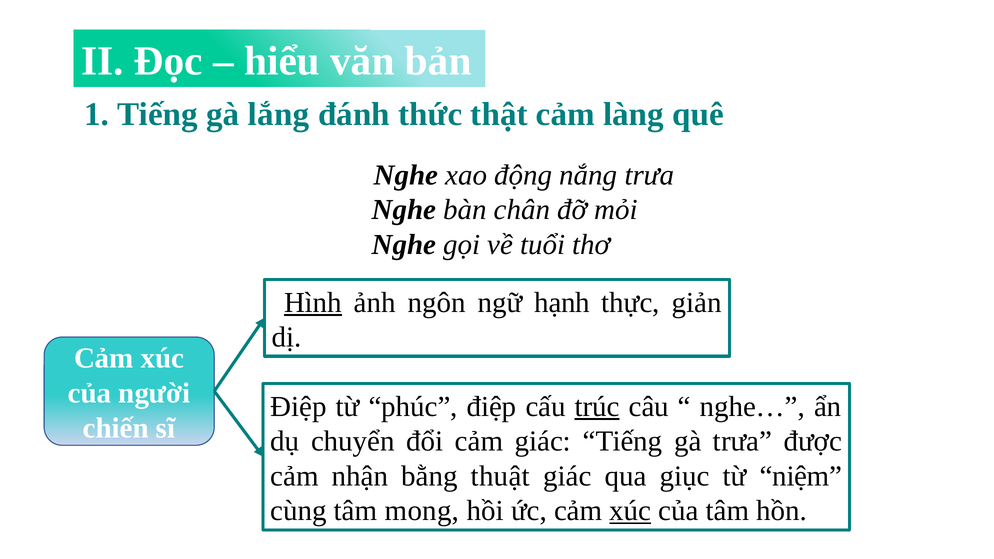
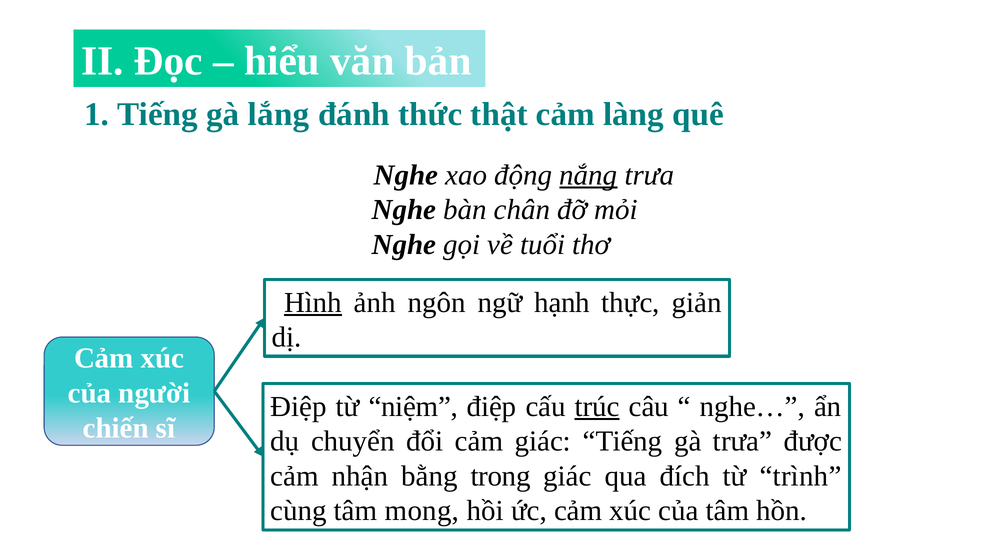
nắng underline: none -> present
phúc: phúc -> niệm
thuật: thuật -> trong
giục: giục -> đích
niệm: niệm -> trình
xúc at (630, 511) underline: present -> none
